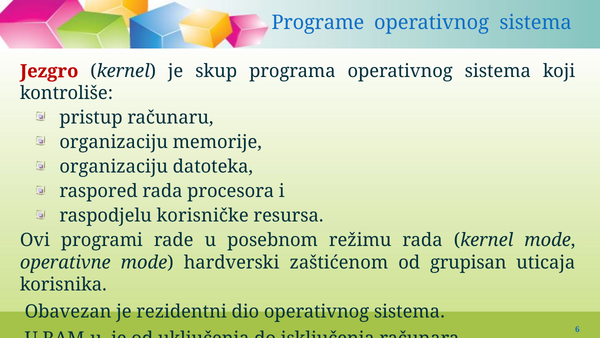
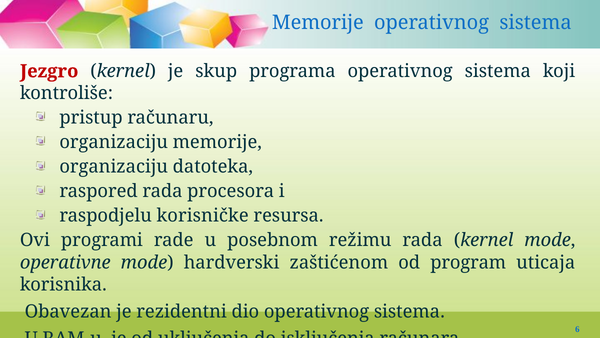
Programe at (318, 23): Programe -> Memorije
grupisan: grupisan -> program
